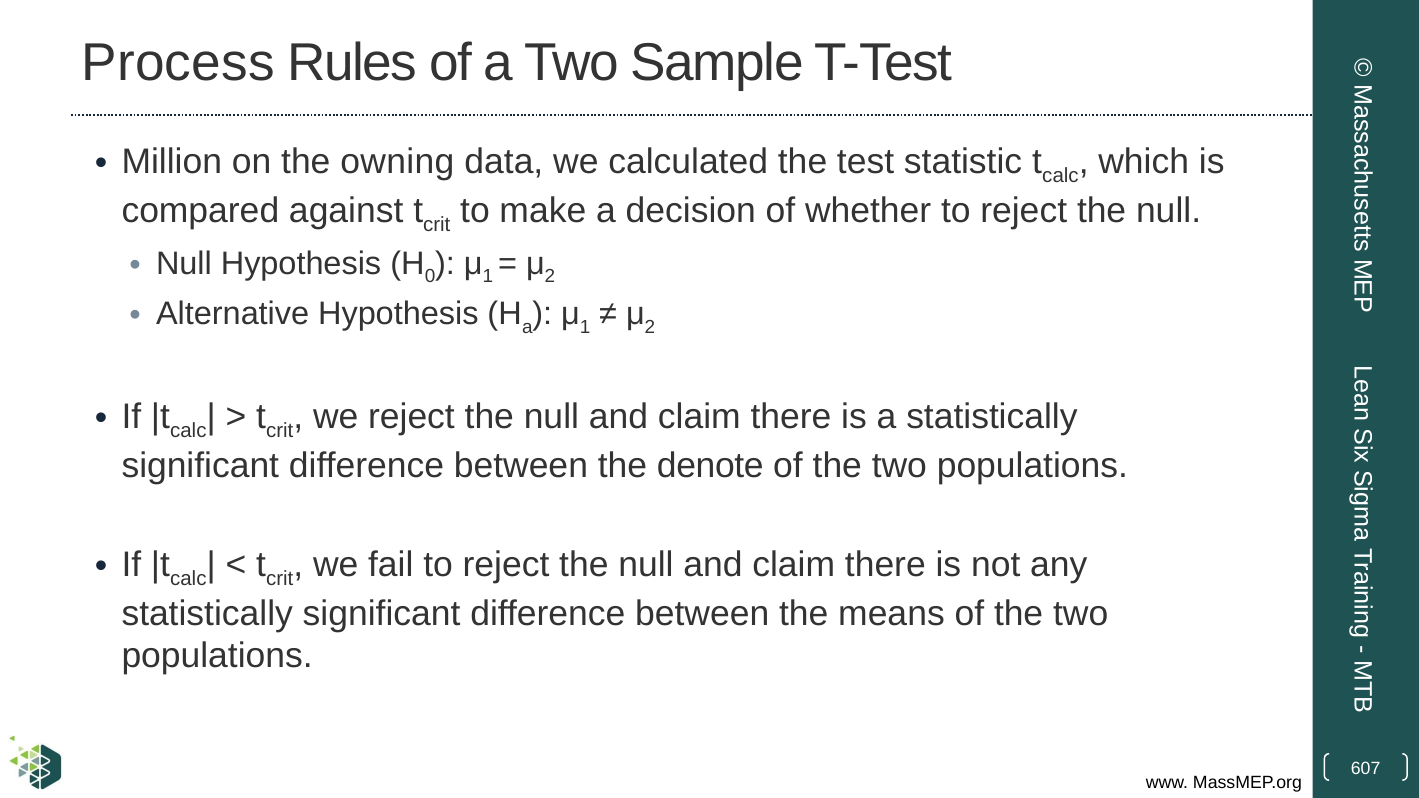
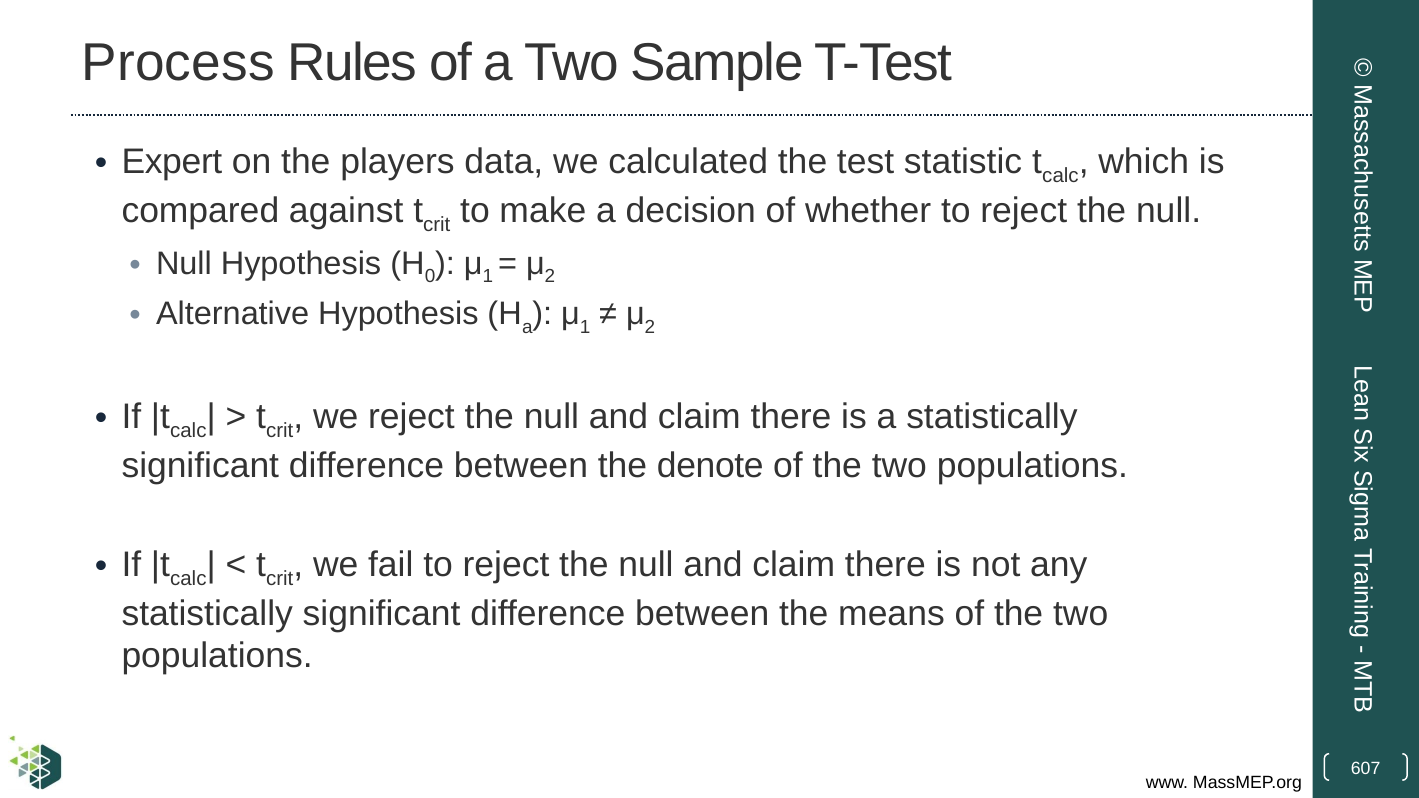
Million: Million -> Expert
owning: owning -> players
